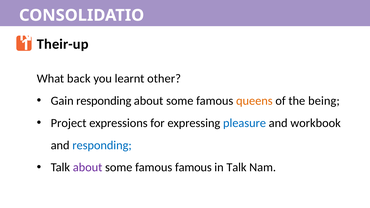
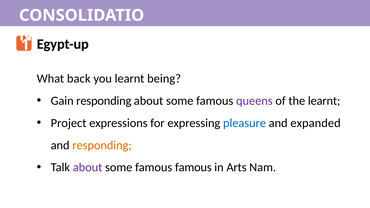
Their-up: Their-up -> Egypt-up
other: other -> being
queens colour: orange -> purple
the being: being -> learnt
workbook: workbook -> expanded
responding at (102, 145) colour: blue -> orange
in Talk: Talk -> Arts
